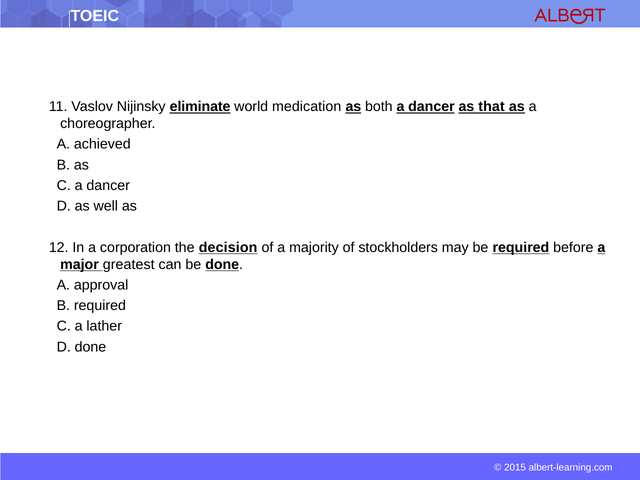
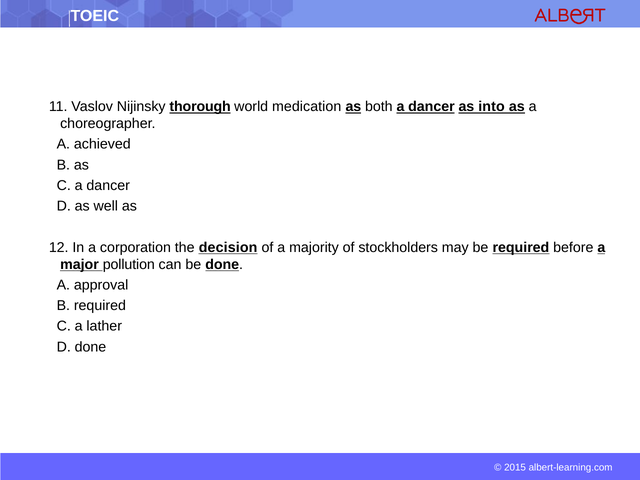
eliminate: eliminate -> thorough
that: that -> into
greatest: greatest -> pollution
